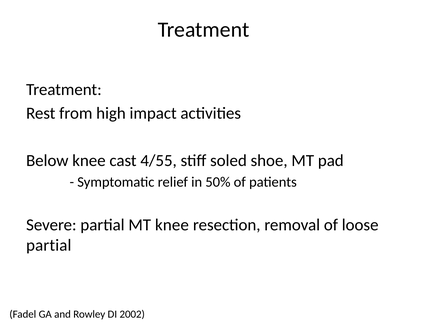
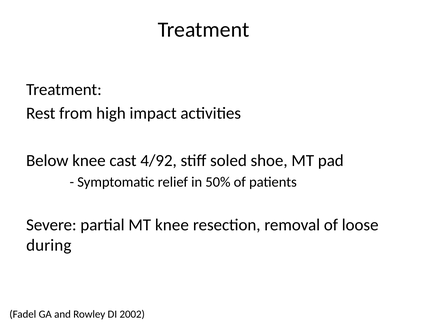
4/55: 4/55 -> 4/92
partial at (49, 245): partial -> during
